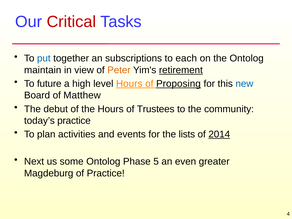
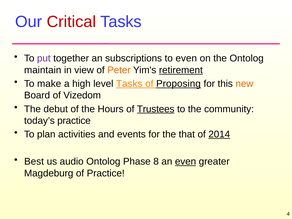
put colour: blue -> purple
to each: each -> even
future: future -> make
level Hours: Hours -> Tasks
new colour: blue -> orange
Matthew: Matthew -> Vizedom
Trustees underline: none -> present
lists: lists -> that
Next: Next -> Best
some: some -> audio
5: 5 -> 8
even at (186, 162) underline: none -> present
